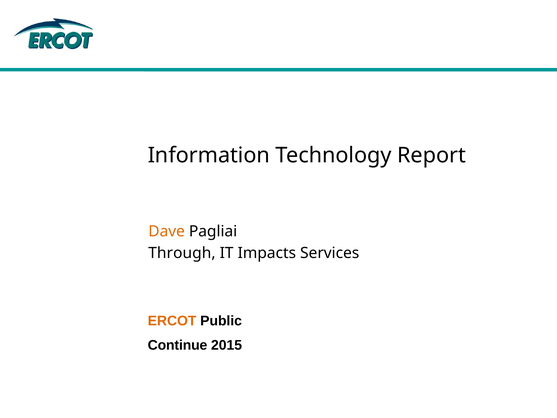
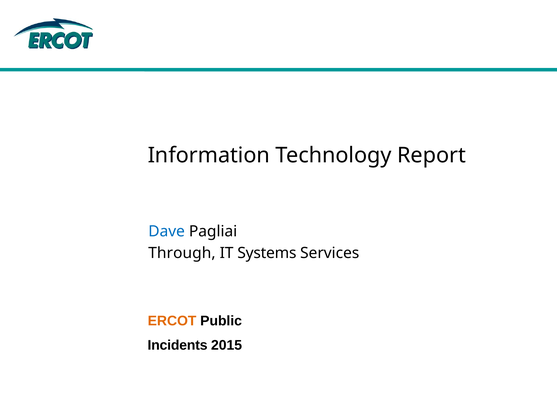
Dave colour: orange -> blue
Impacts: Impacts -> Systems
Continue: Continue -> Incidents
